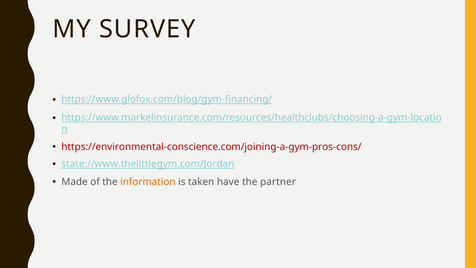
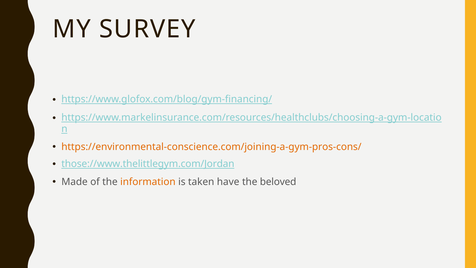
https://environmental-conscience.com/joining-a-gym-pros-cons/ colour: red -> orange
state://www.thelittlegym.com/Jordan: state://www.thelittlegym.com/Jordan -> those://www.thelittlegym.com/Jordan
partner: partner -> beloved
